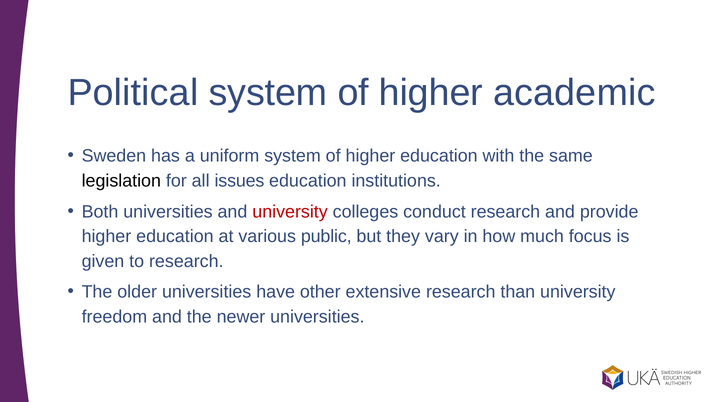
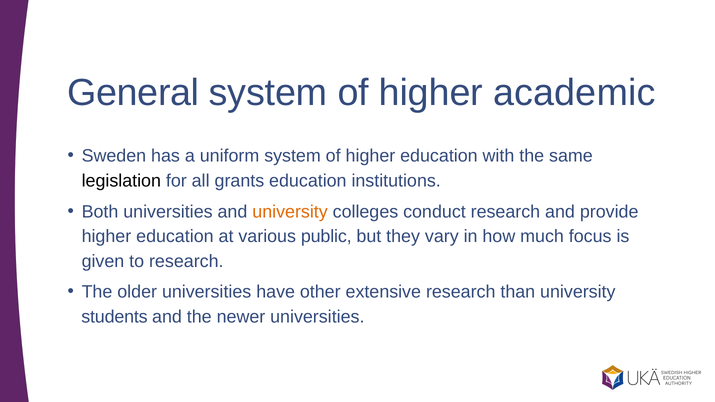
Political: Political -> General
issues: issues -> grants
university at (290, 212) colour: red -> orange
freedom: freedom -> students
